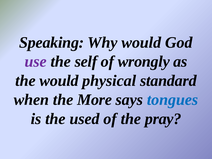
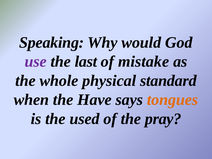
self: self -> last
wrongly: wrongly -> mistake
the would: would -> whole
More: More -> Have
tongues colour: blue -> orange
